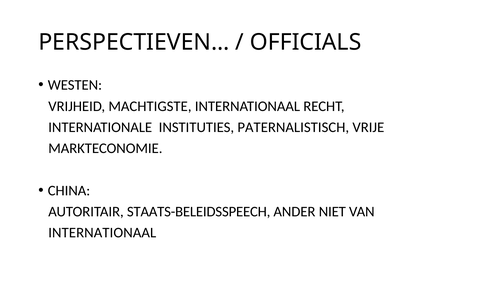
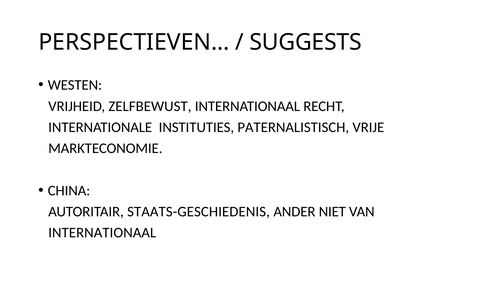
OFFICIALS: OFFICIALS -> SUGGESTS
MACHTIGSTE: MACHTIGSTE -> ZELFBEWUST
STAATS-BELEIDSSPEECH: STAATS-BELEIDSSPEECH -> STAATS-GESCHIEDENIS
